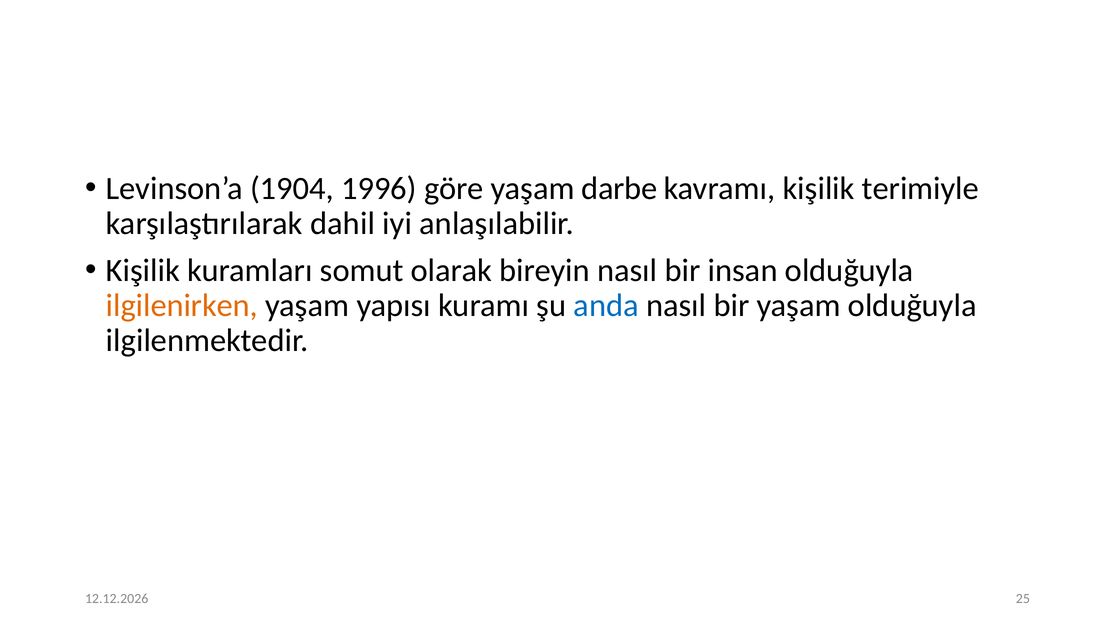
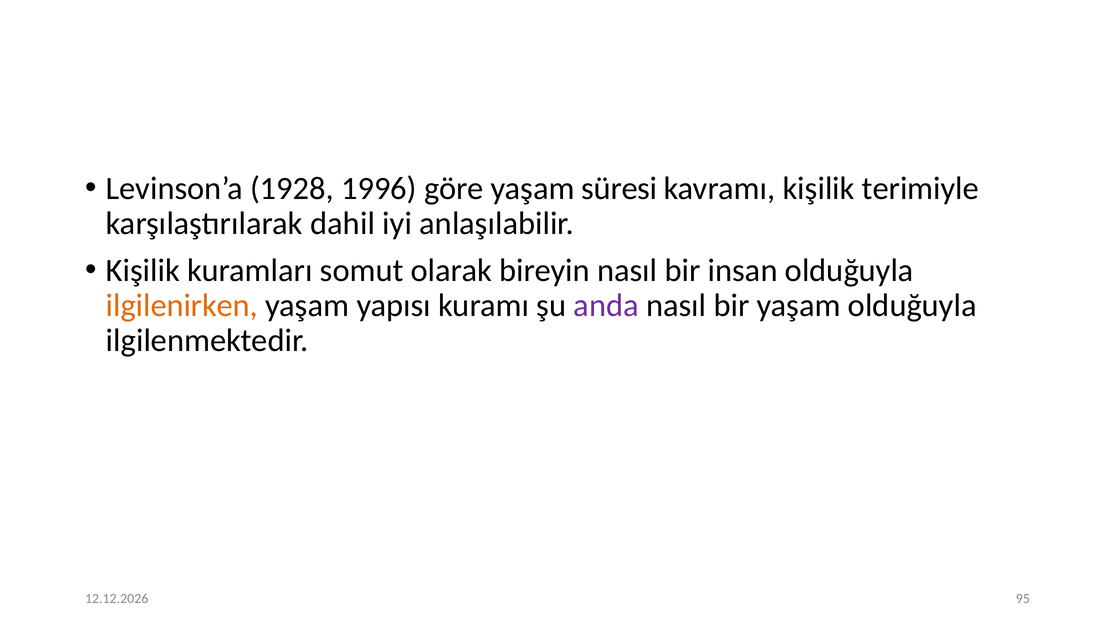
1904: 1904 -> 1928
darbe: darbe -> süresi
anda colour: blue -> purple
25: 25 -> 95
